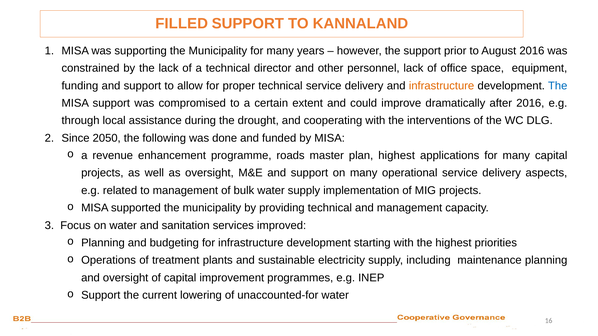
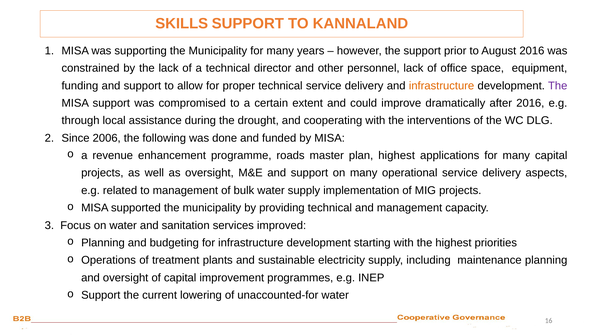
FILLED: FILLED -> SKILLS
The at (558, 86) colour: blue -> purple
2050: 2050 -> 2006
